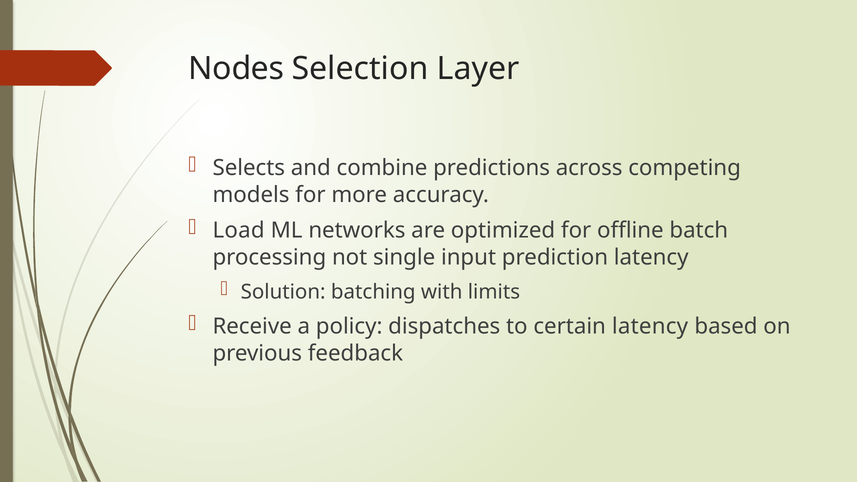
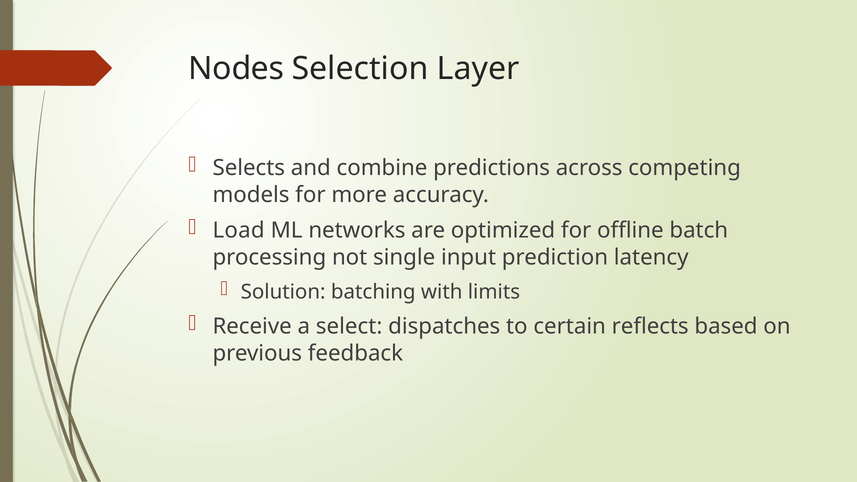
policy: policy -> select
certain latency: latency -> reflects
